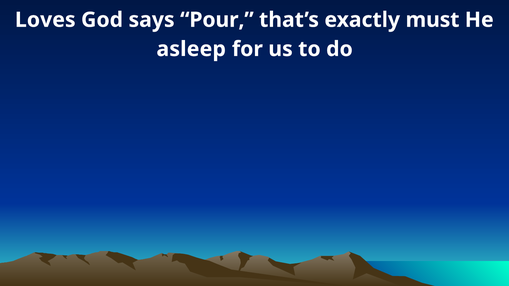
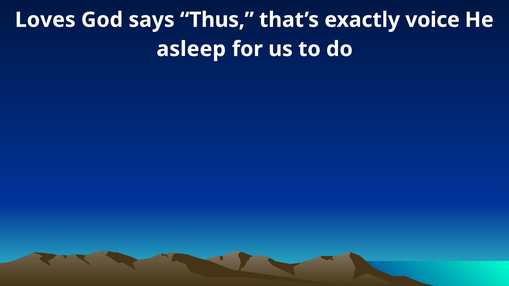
Pour: Pour -> Thus
must: must -> voice
